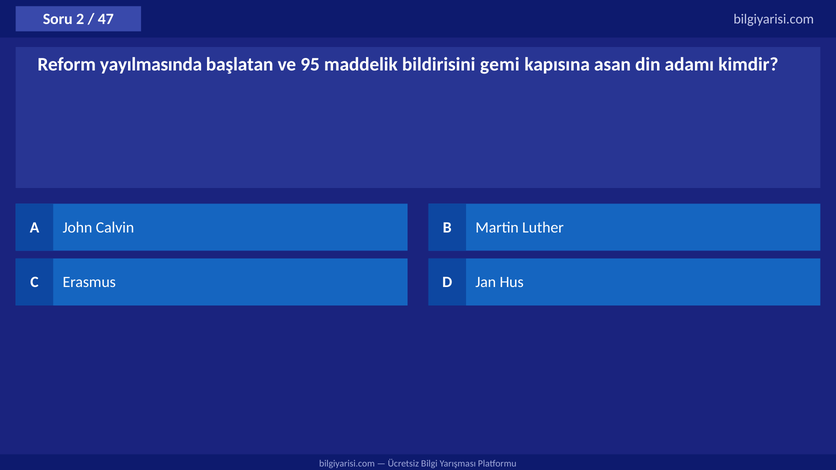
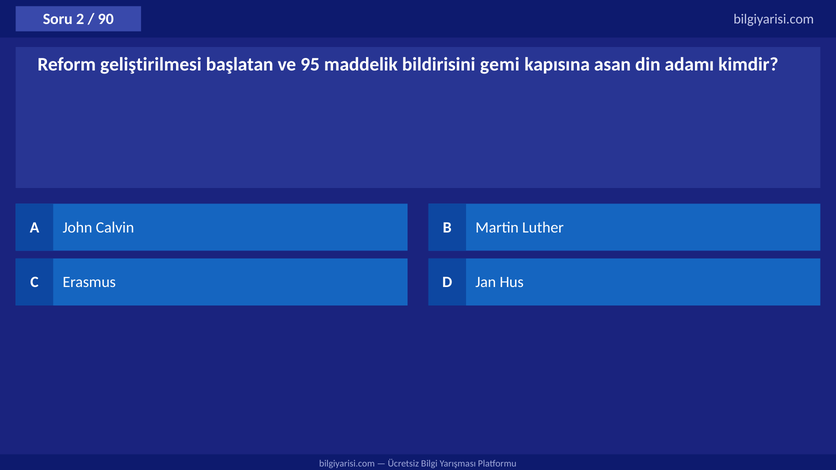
47: 47 -> 90
yayılmasında: yayılmasında -> geliştirilmesi
